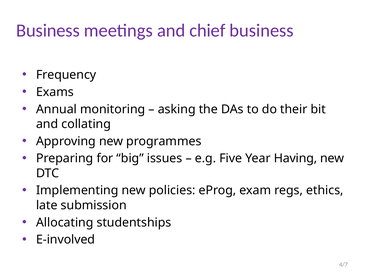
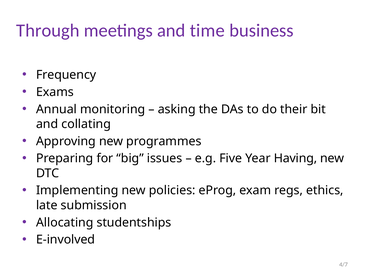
Business at (48, 31): Business -> Through
chief: chief -> time
